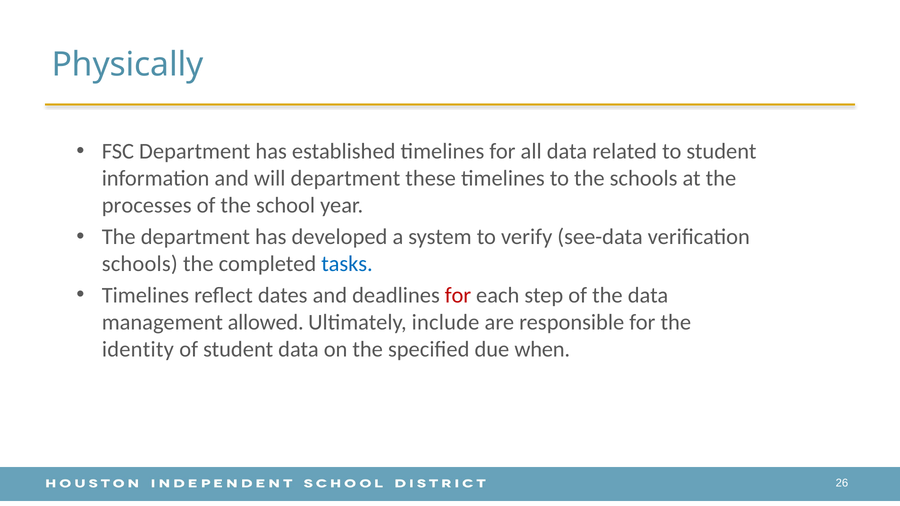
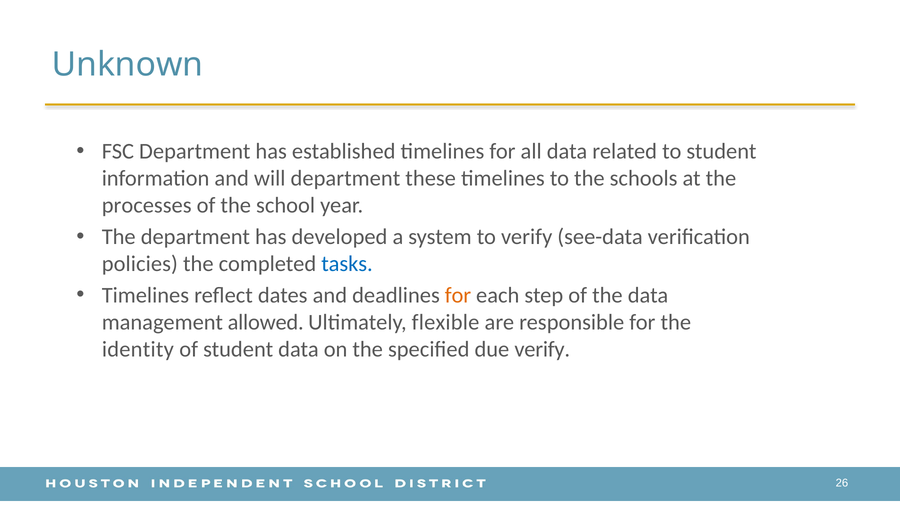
Physically: Physically -> Unknown
schools at (140, 264): schools -> policies
for at (458, 295) colour: red -> orange
include: include -> flexible
due when: when -> verify
